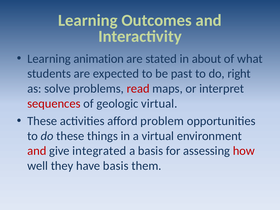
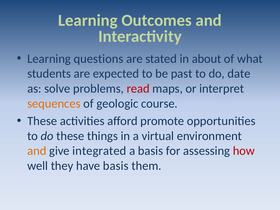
animation: animation -> questions
right: right -> date
sequences colour: red -> orange
geologic virtual: virtual -> course
problem: problem -> promote
and at (37, 151) colour: red -> orange
